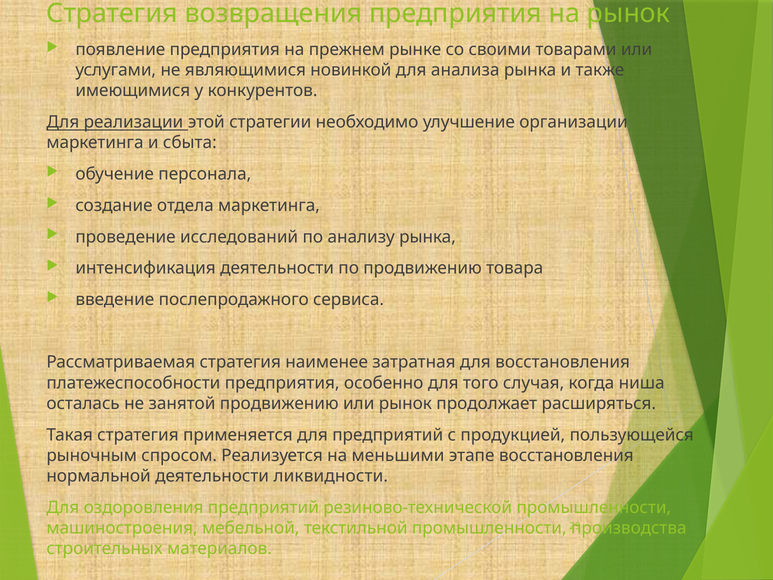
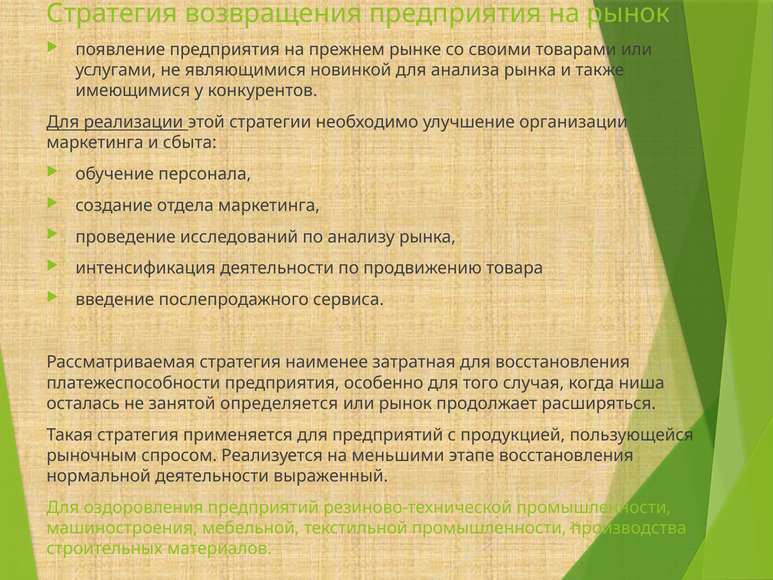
занятой продвижению: продвижению -> определяется
ликвидности: ликвидности -> выраженный
